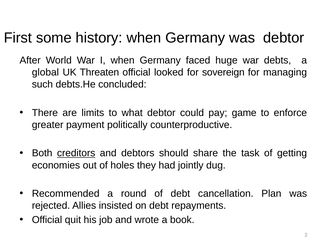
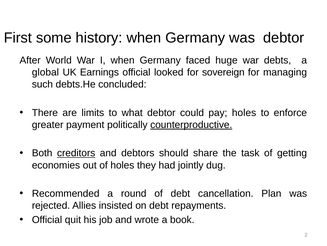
Threaten: Threaten -> Earnings
pay game: game -> holes
counterproductive underline: none -> present
